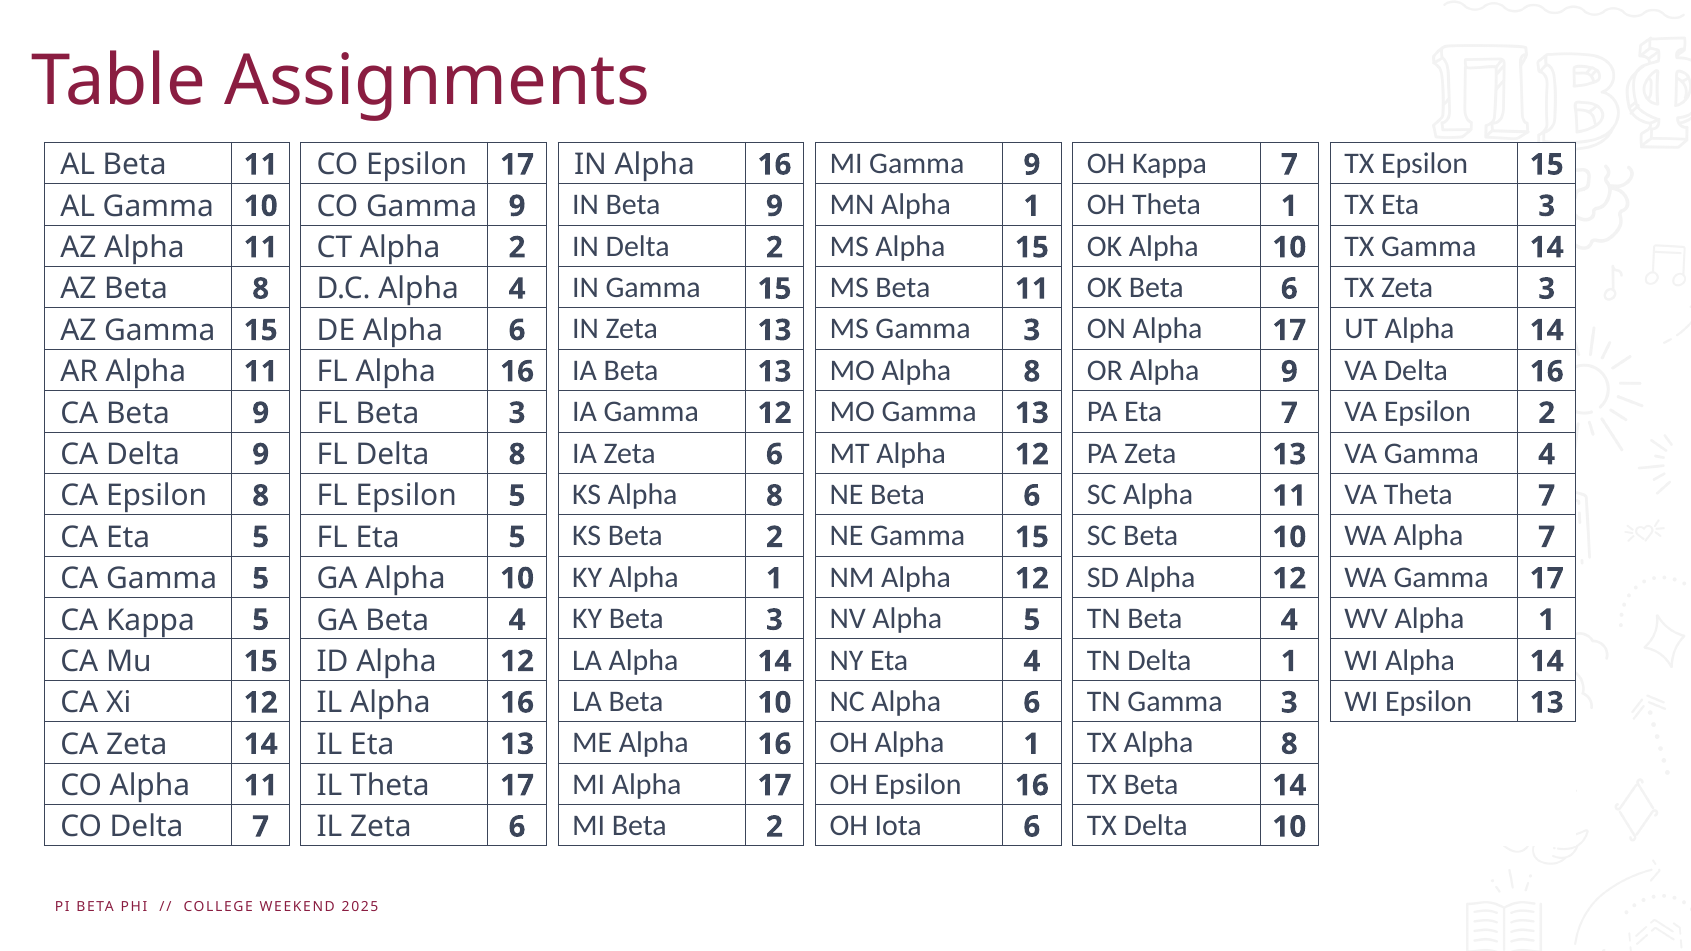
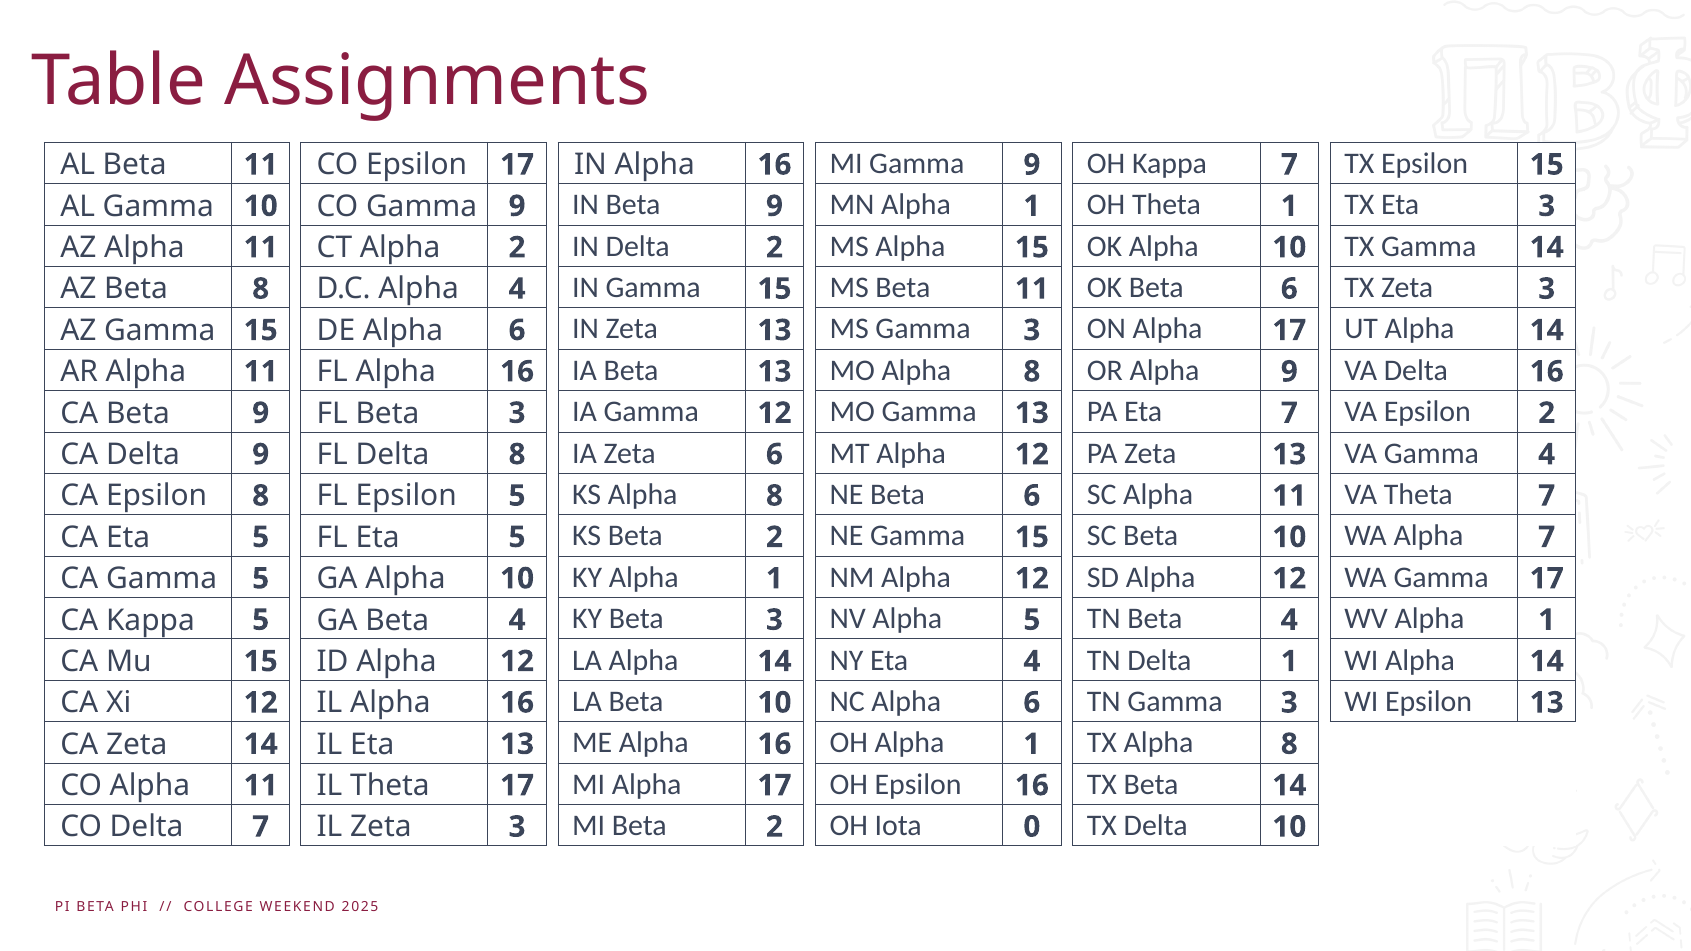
Iota 6: 6 -> 0
IL Zeta 6: 6 -> 3
